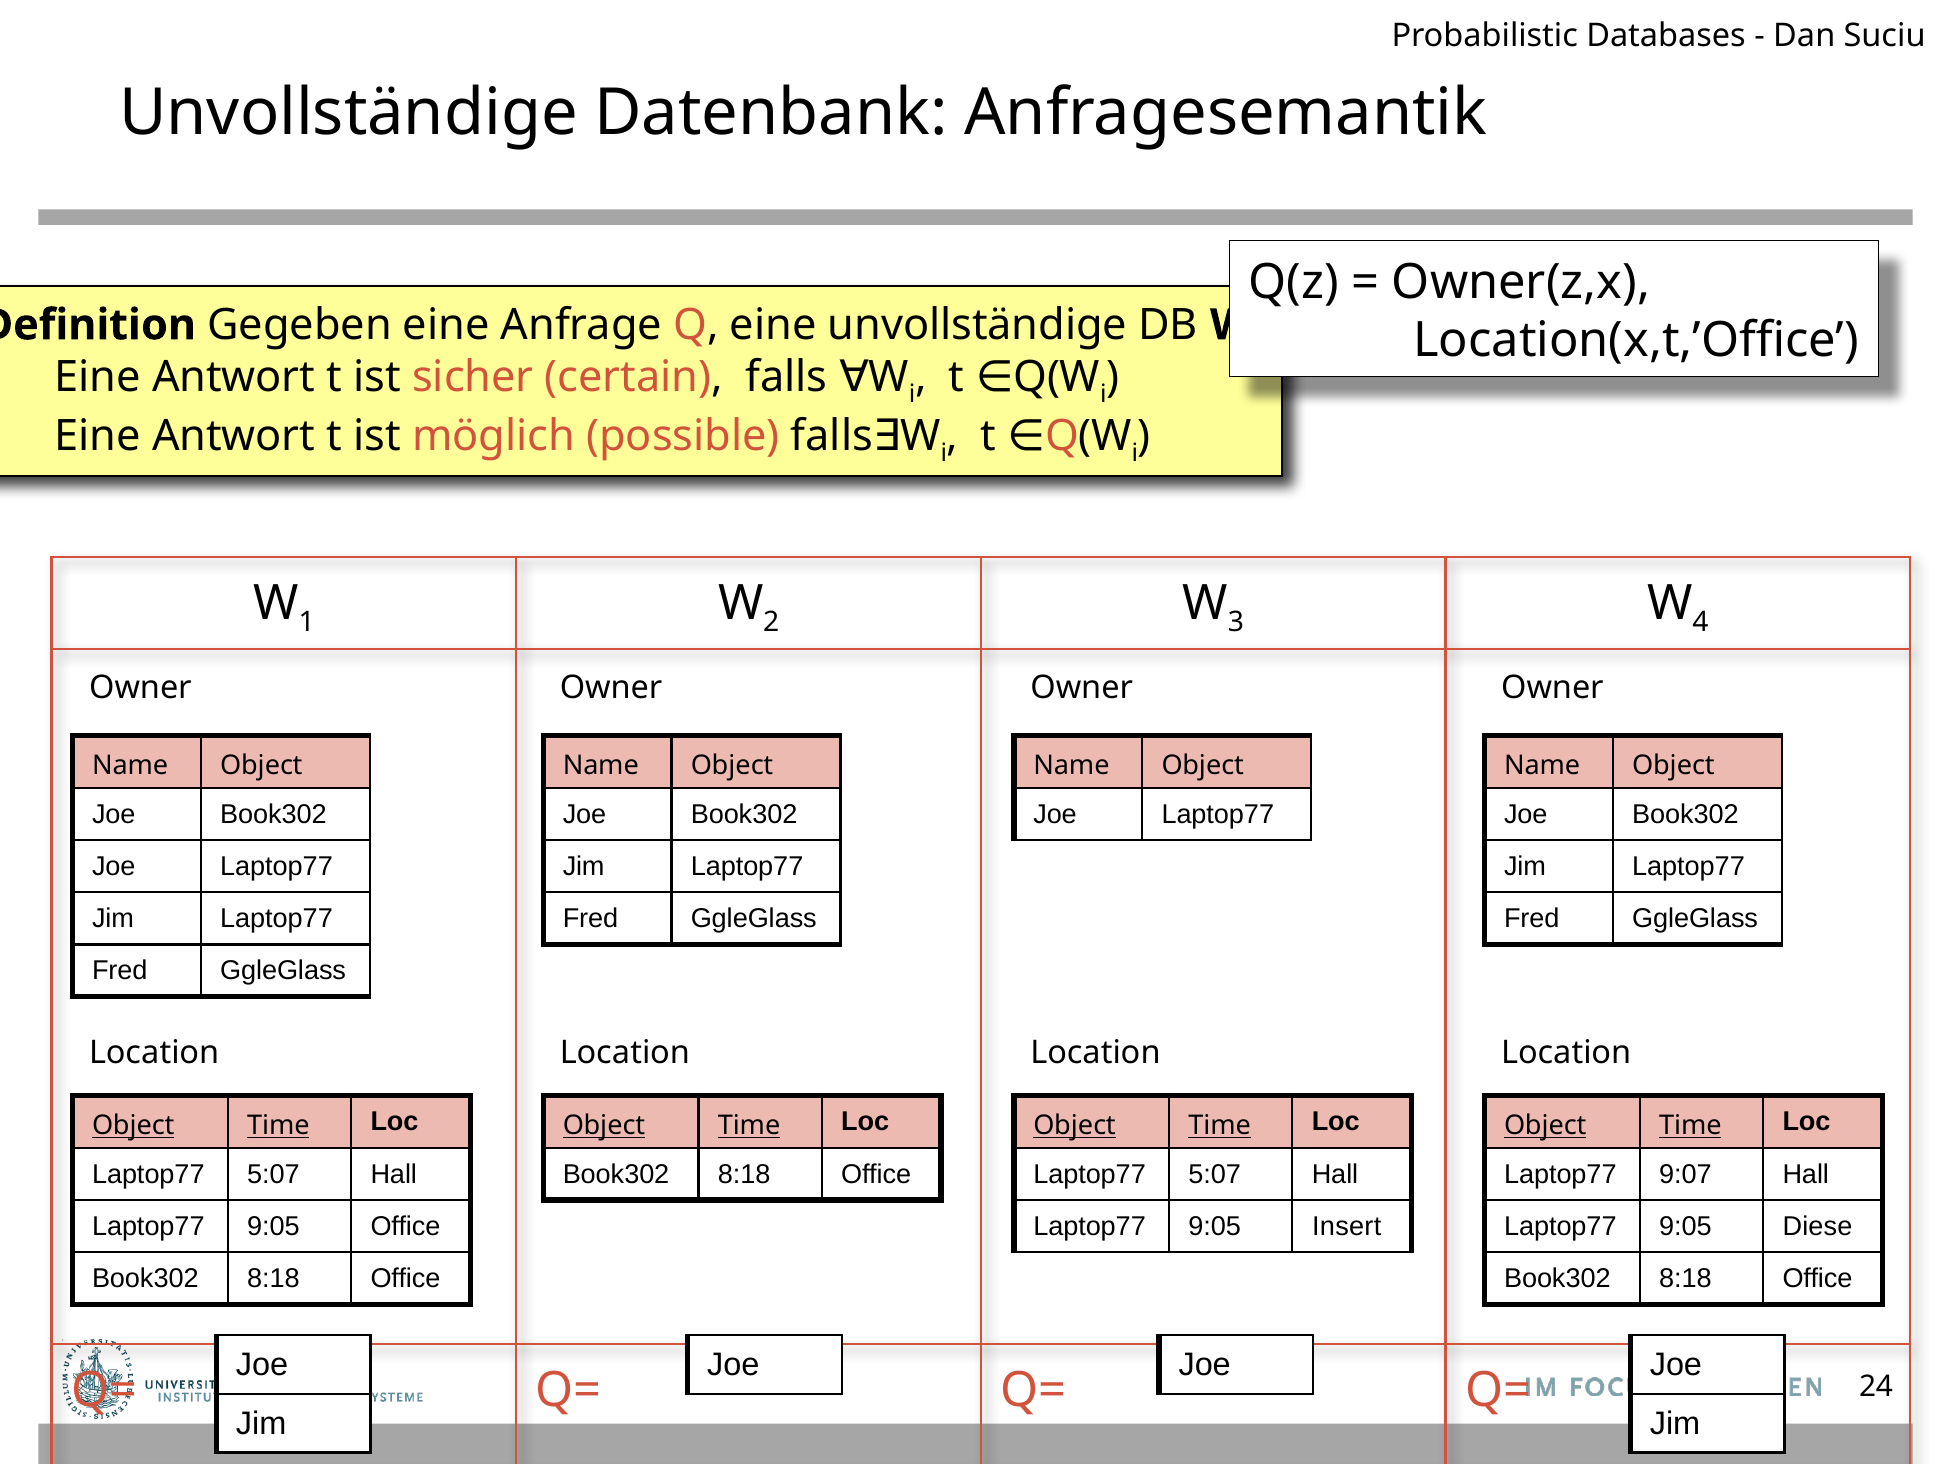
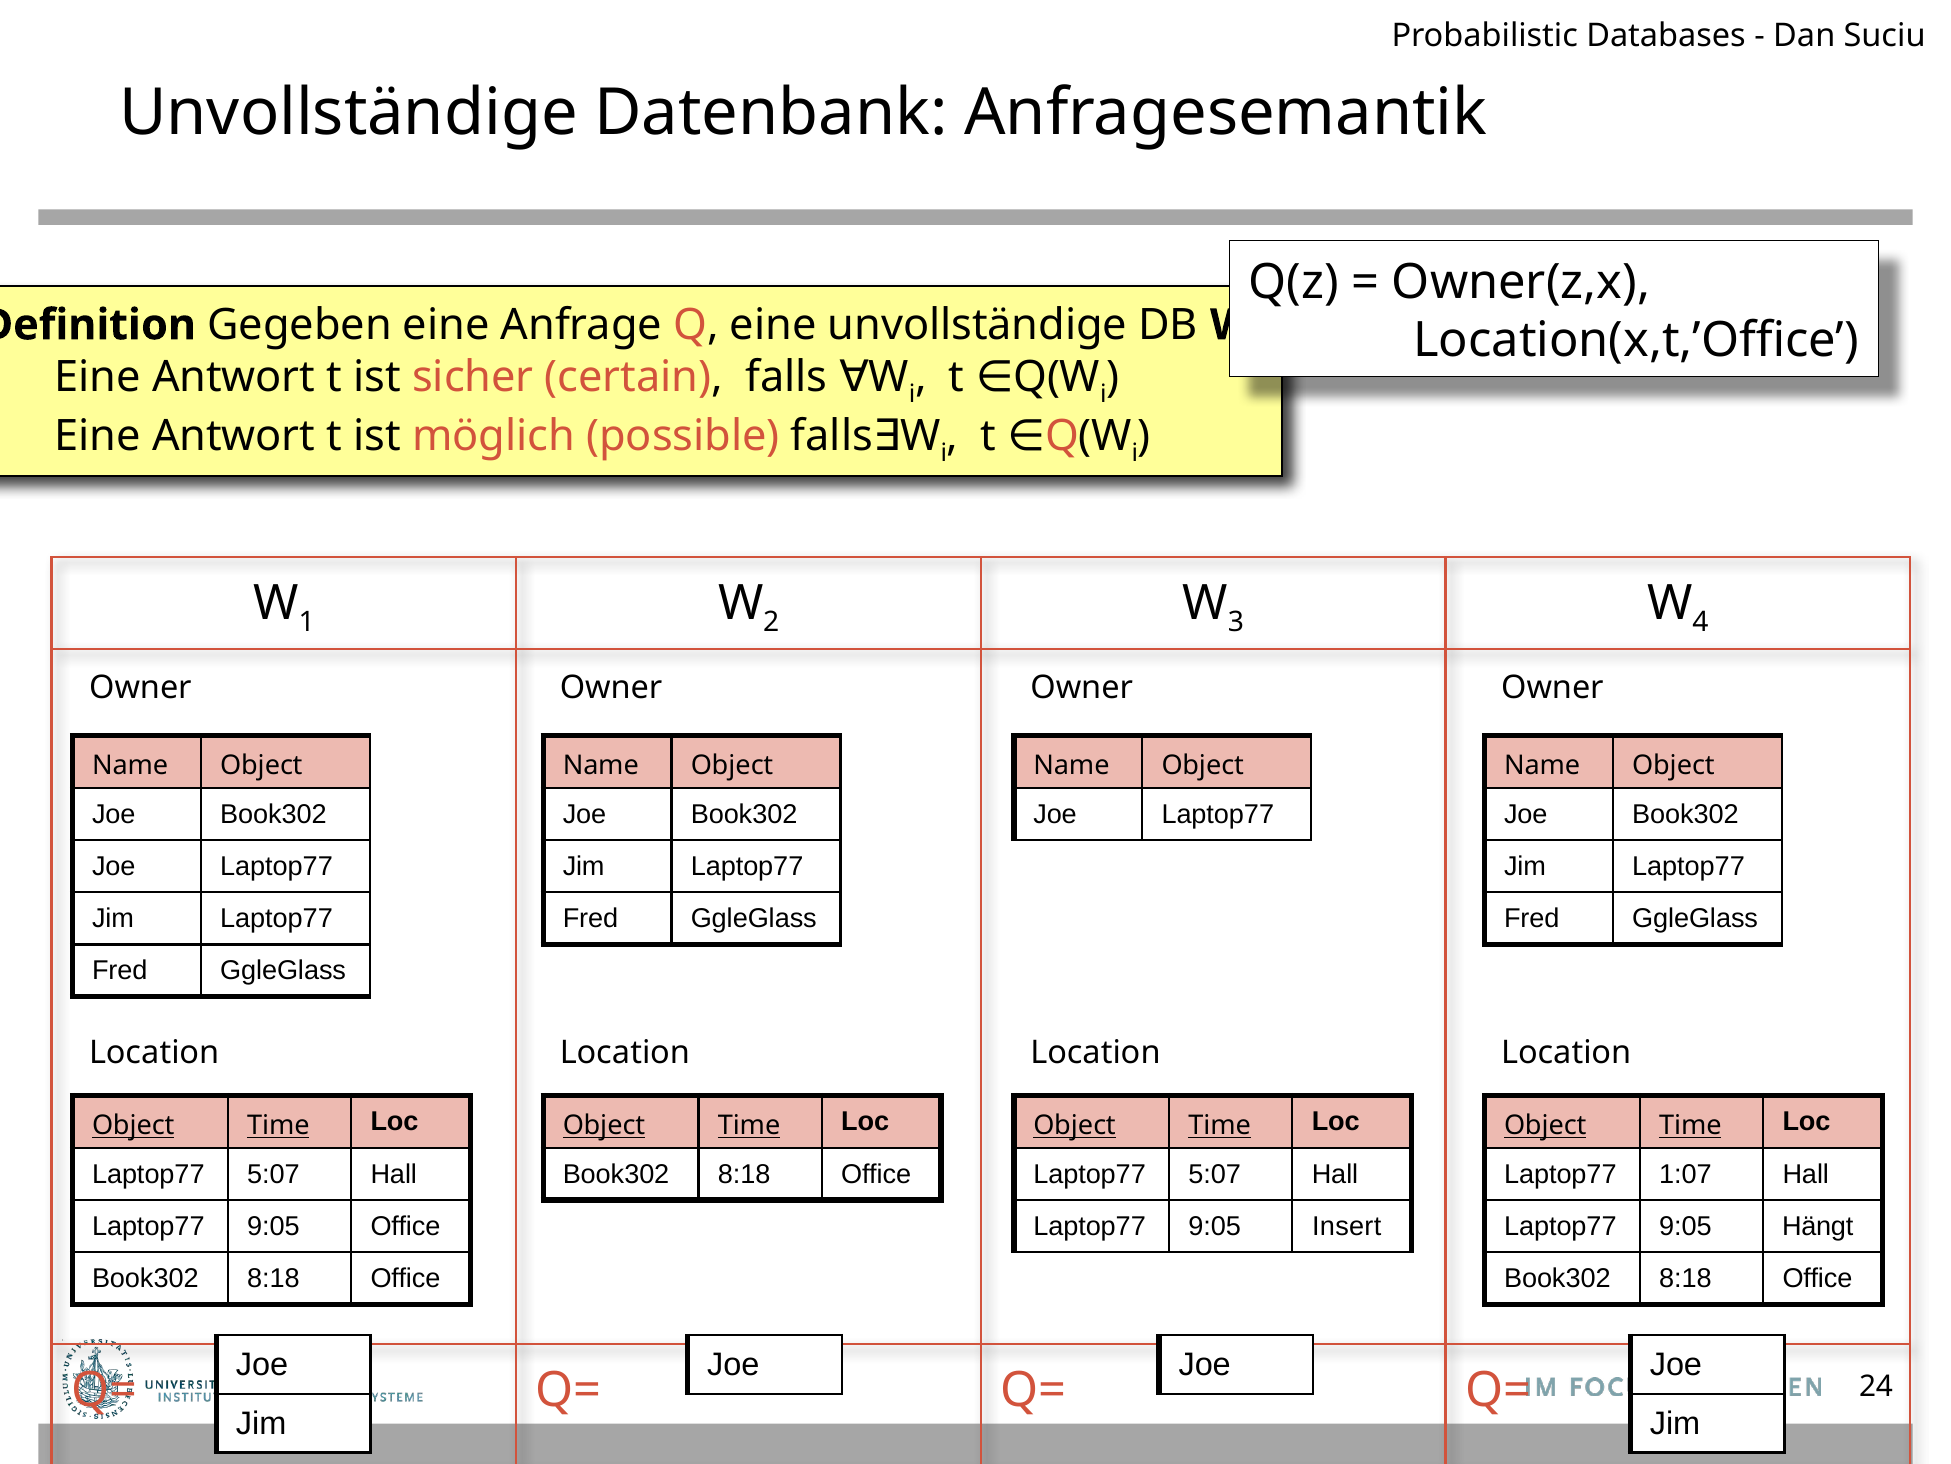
9:07: 9:07 -> 1:07
Diese: Diese -> Hängt
